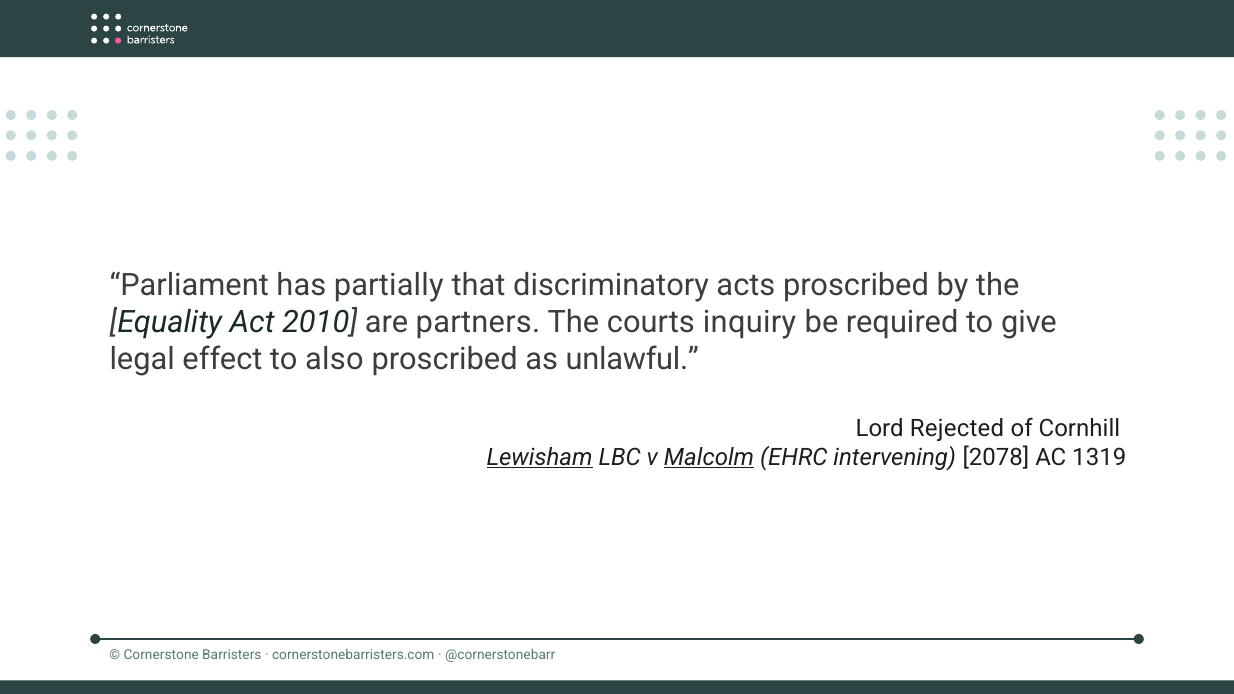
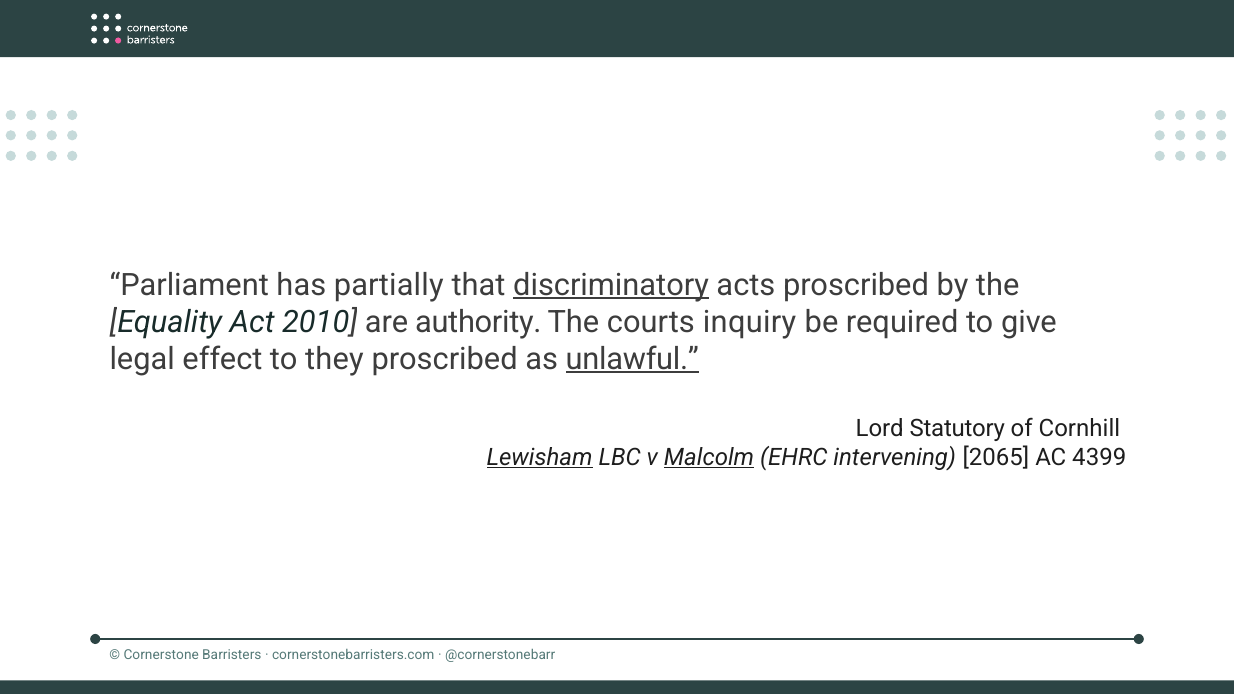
discriminatory underline: none -> present
partners: partners -> authority
also: also -> they
unlawful underline: none -> present
Rejected: Rejected -> Statutory
2078: 2078 -> 2065
1319: 1319 -> 4399
